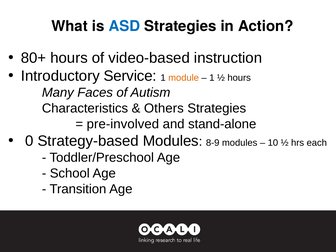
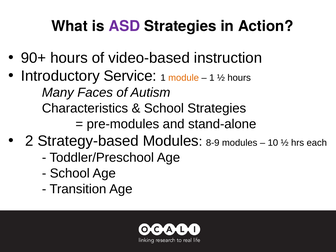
ASD colour: blue -> purple
80+: 80+ -> 90+
Others at (164, 108): Others -> School
pre-involved: pre-involved -> pre-modules
0: 0 -> 2
